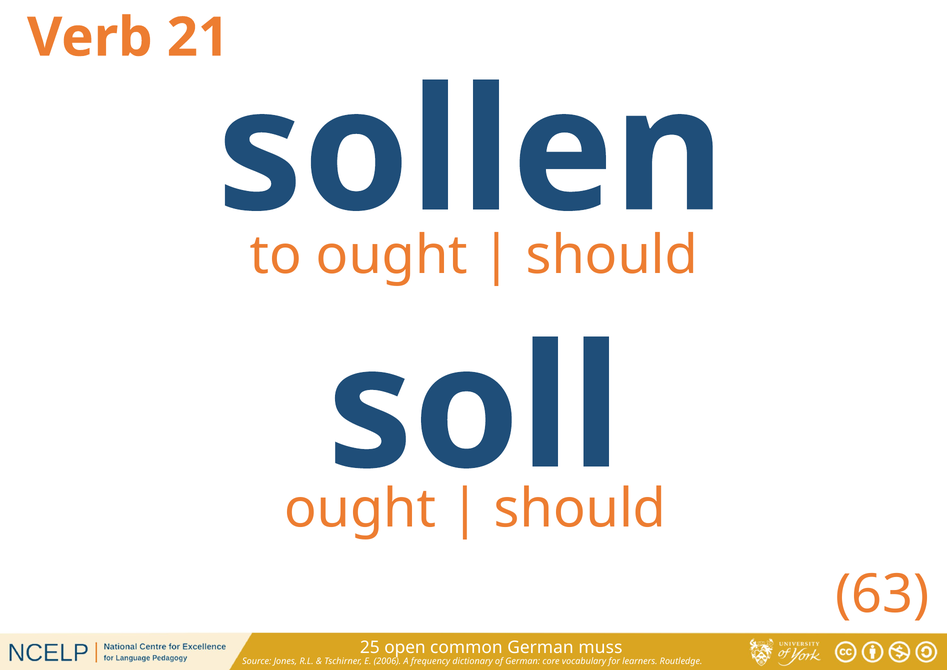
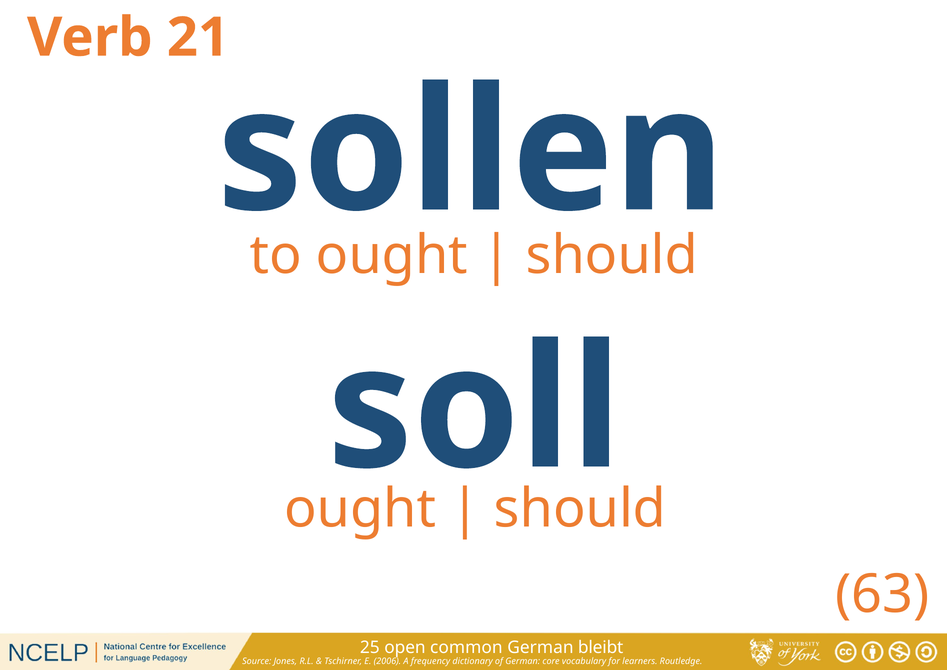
muss: muss -> bleibt
